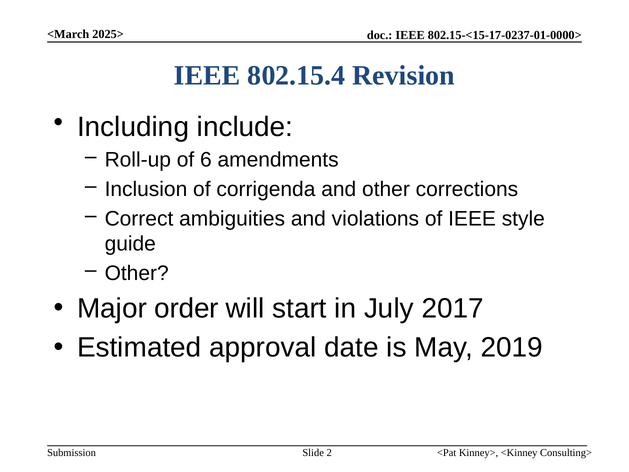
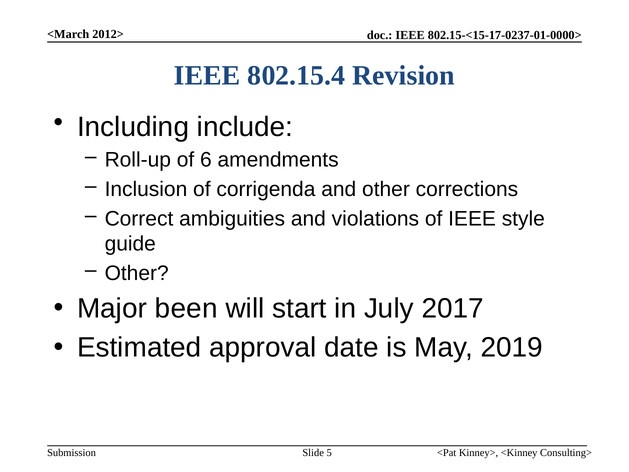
2025>: 2025> -> 2012>
order: order -> been
2: 2 -> 5
